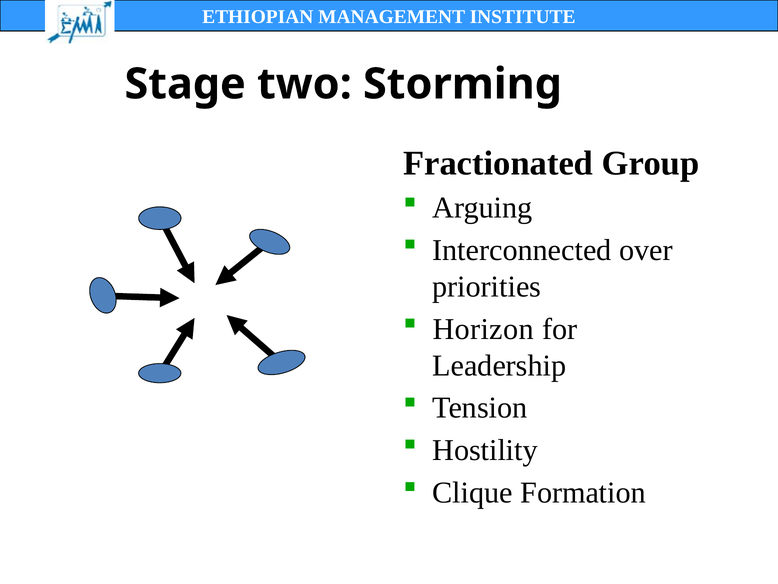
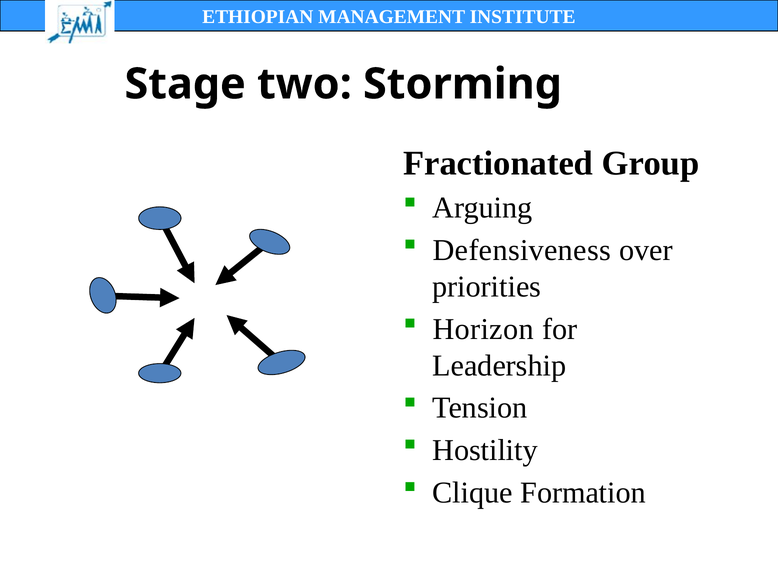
Interconnected: Interconnected -> Defensiveness
